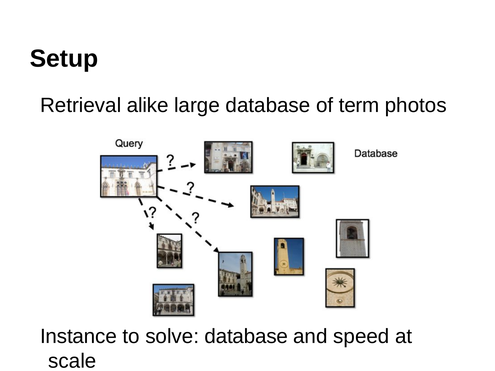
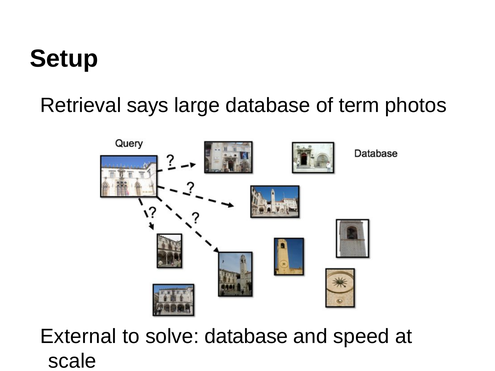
alike: alike -> says
Instance: Instance -> External
